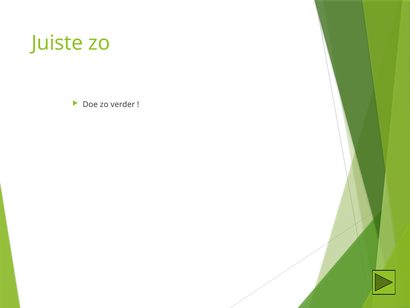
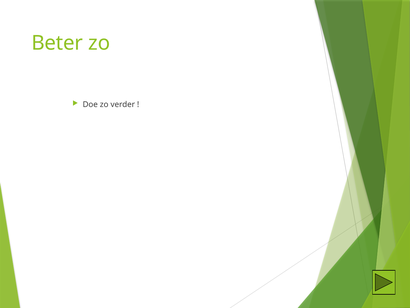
Juiste: Juiste -> Beter
